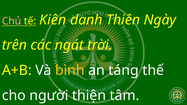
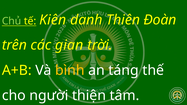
Chủ colour: pink -> light green
Ngày: Ngày -> Đoàn
ngát: ngát -> gian
